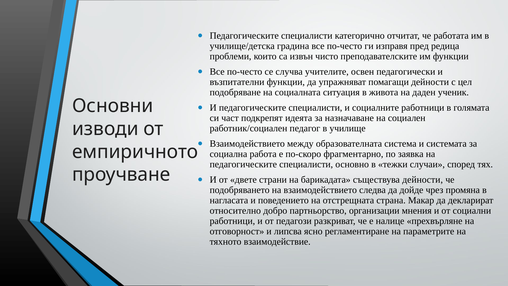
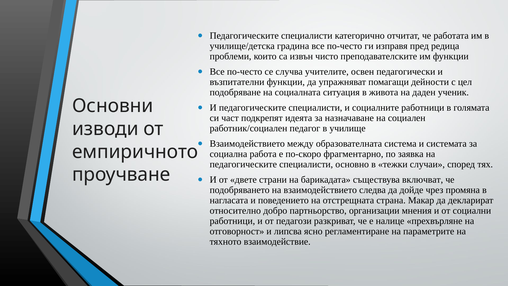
съществува дейности: дейности -> включват
